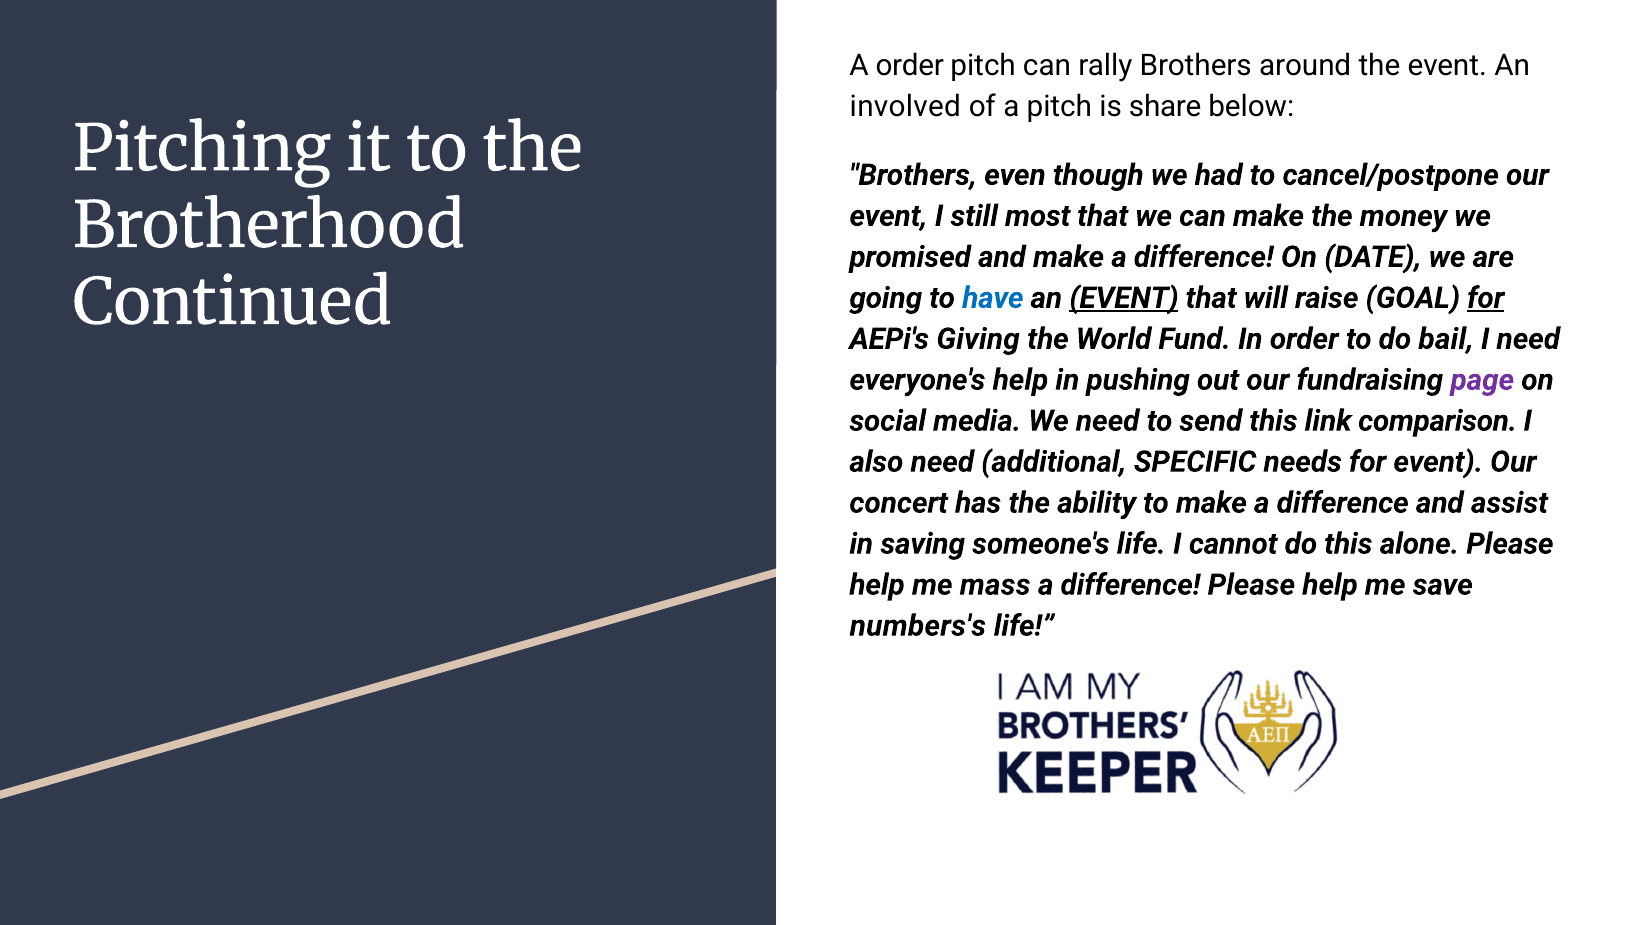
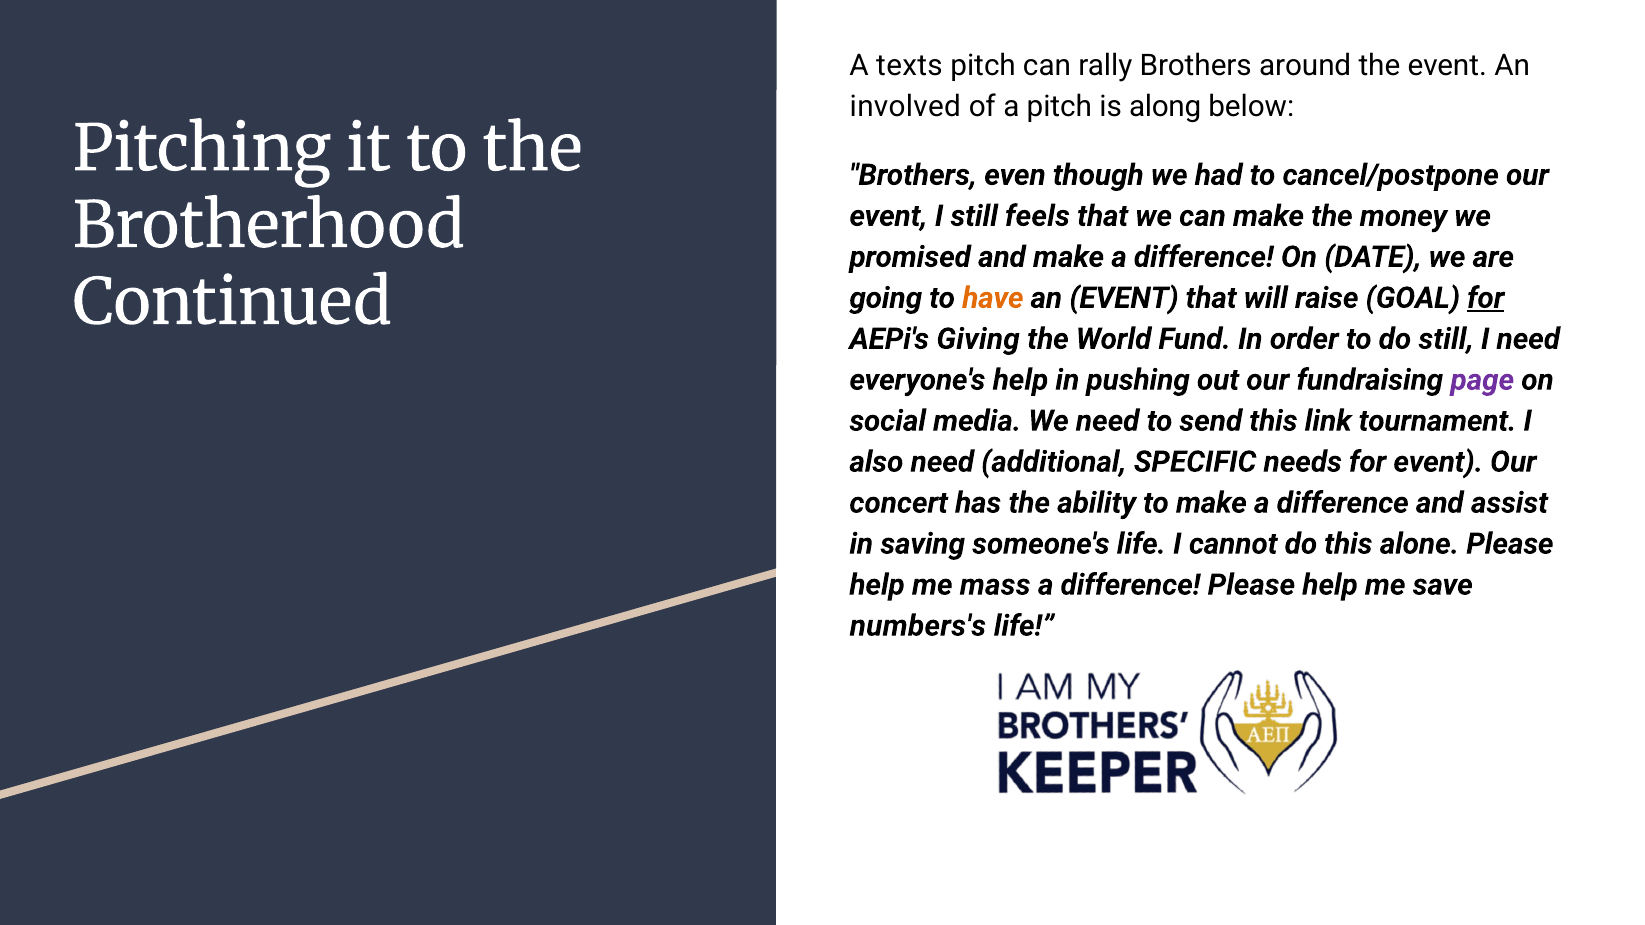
A order: order -> texts
share: share -> along
most: most -> feels
have colour: blue -> orange
EVENT at (1124, 298) underline: present -> none
do bail: bail -> still
comparison: comparison -> tournament
